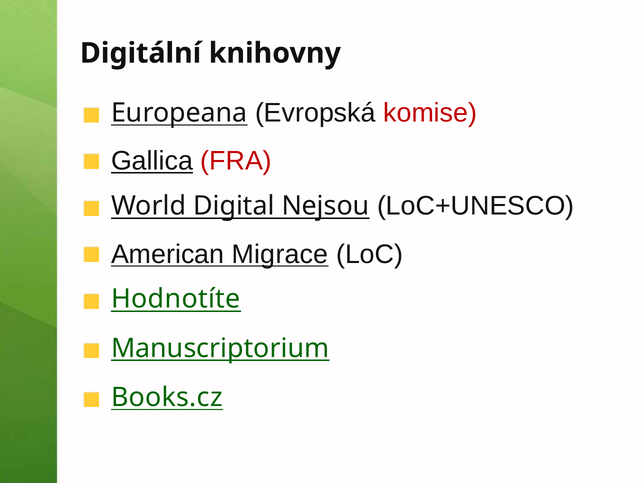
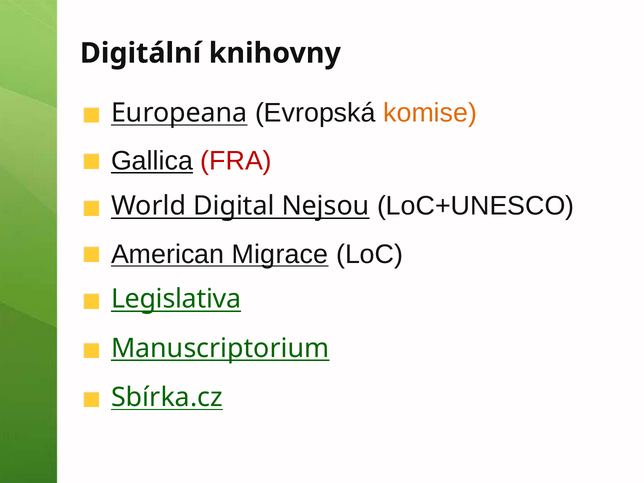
komise colour: red -> orange
Hodnotíte: Hodnotíte -> Legislativa
Books.cz: Books.cz -> Sbírka.cz
